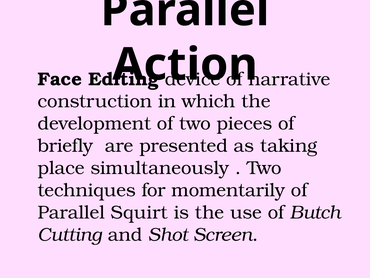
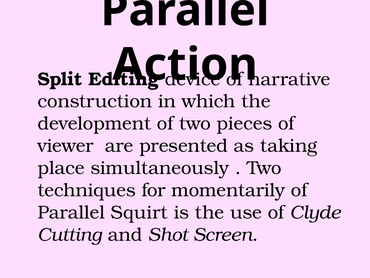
Face: Face -> Split
briefly: briefly -> viewer
Butch: Butch -> Clyde
